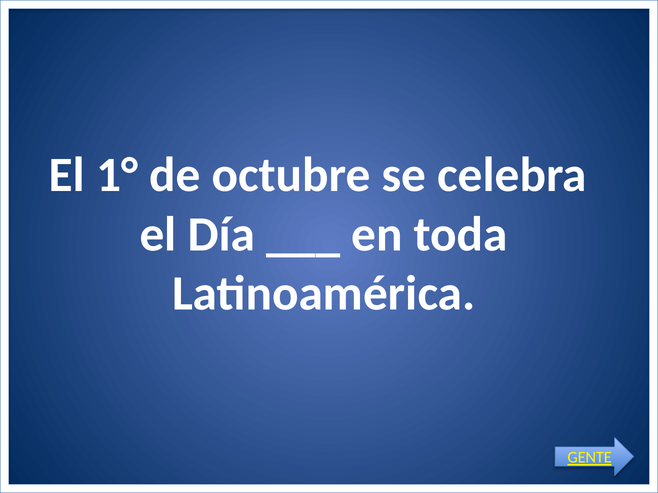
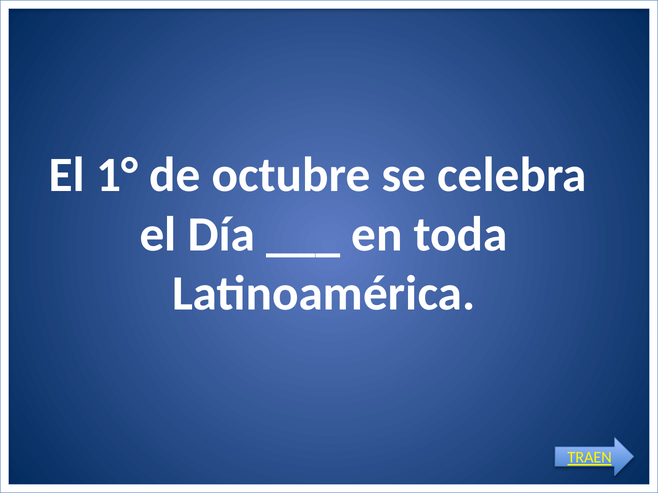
GENTE: GENTE -> TRAEN
